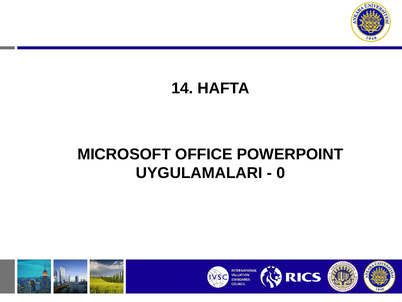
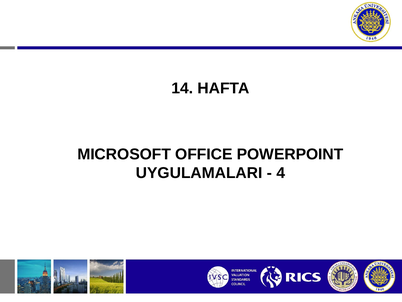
0: 0 -> 4
